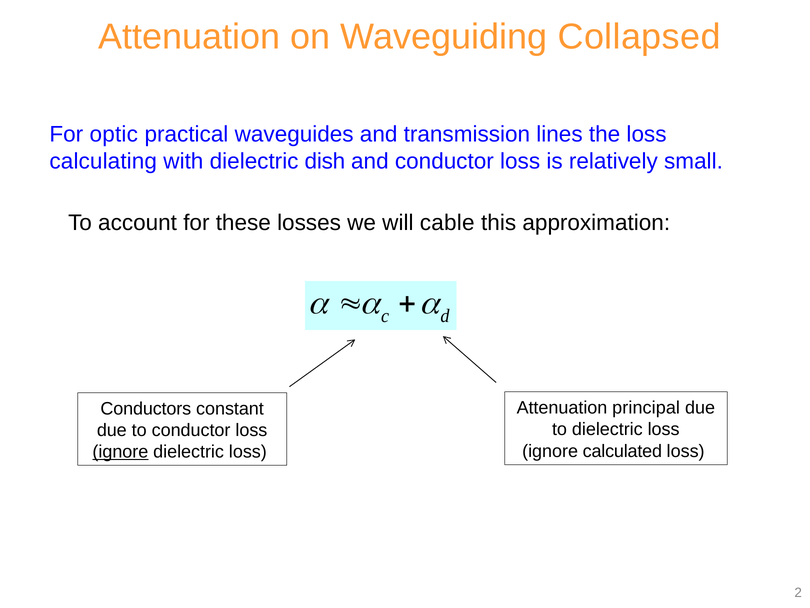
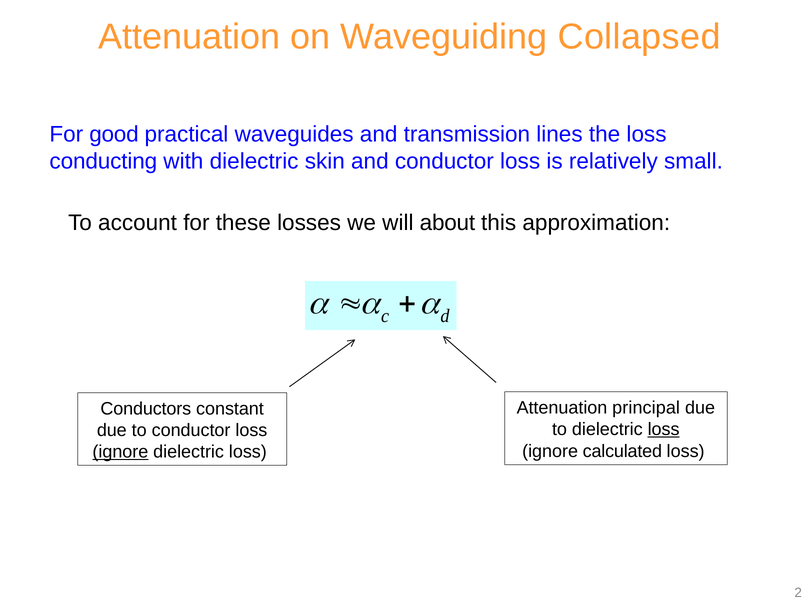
optic: optic -> good
calculating: calculating -> conducting
dish: dish -> skin
cable: cable -> about
loss at (664, 429) underline: none -> present
